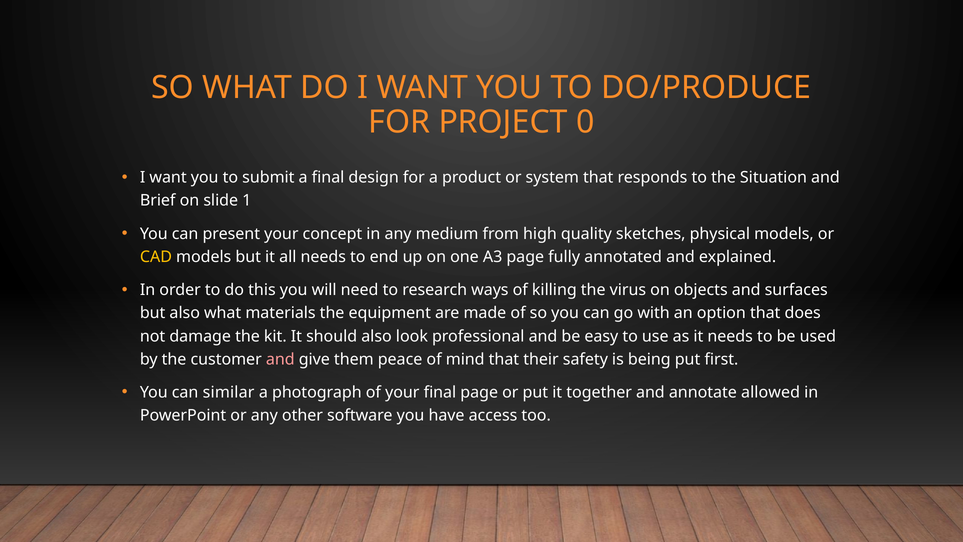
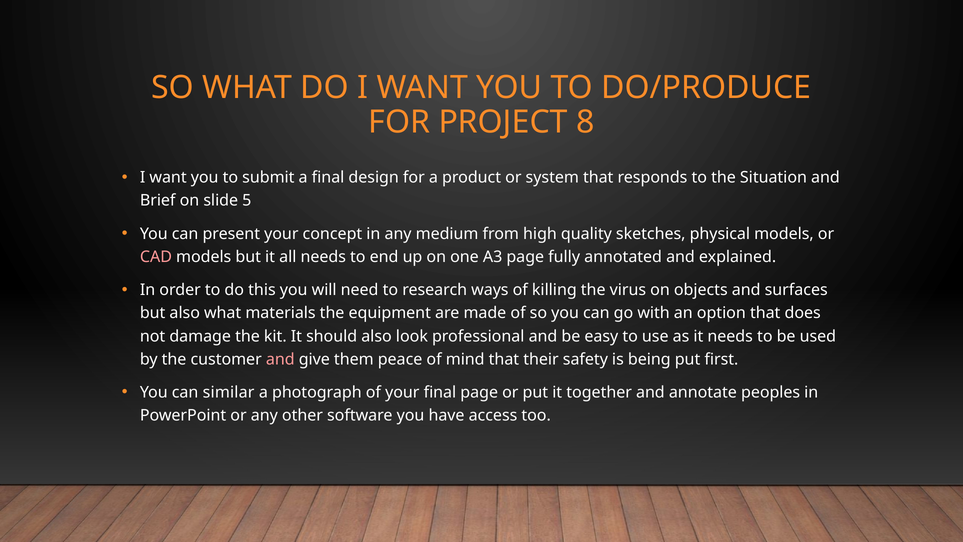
0: 0 -> 8
1: 1 -> 5
CAD colour: yellow -> pink
allowed: allowed -> peoples
